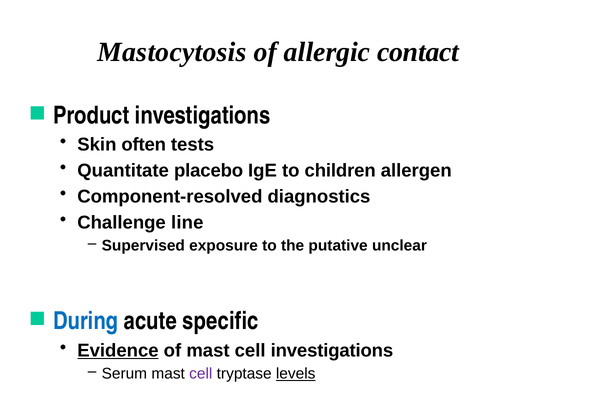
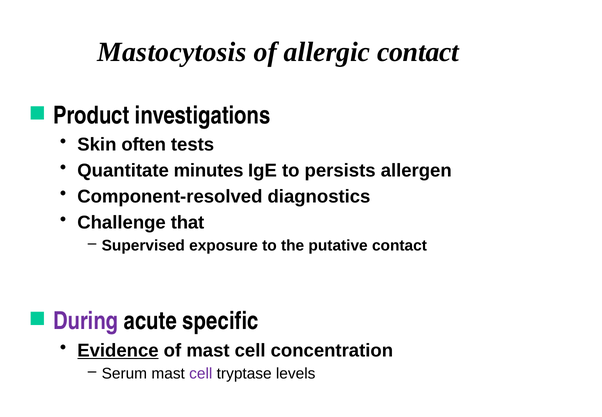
placebo: placebo -> minutes
children: children -> persists
line: line -> that
putative unclear: unclear -> contact
During colour: blue -> purple
cell investigations: investigations -> concentration
levels underline: present -> none
